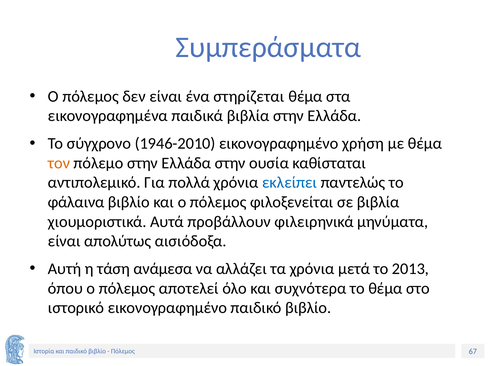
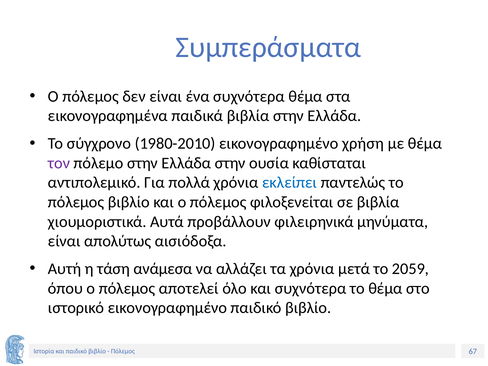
ένα στηρίζεται: στηρίζεται -> συχνότερα
1946-2010: 1946-2010 -> 1980-2010
τον colour: orange -> purple
φάλαινα at (76, 202): φάλαινα -> πόλεμος
2013: 2013 -> 2059
